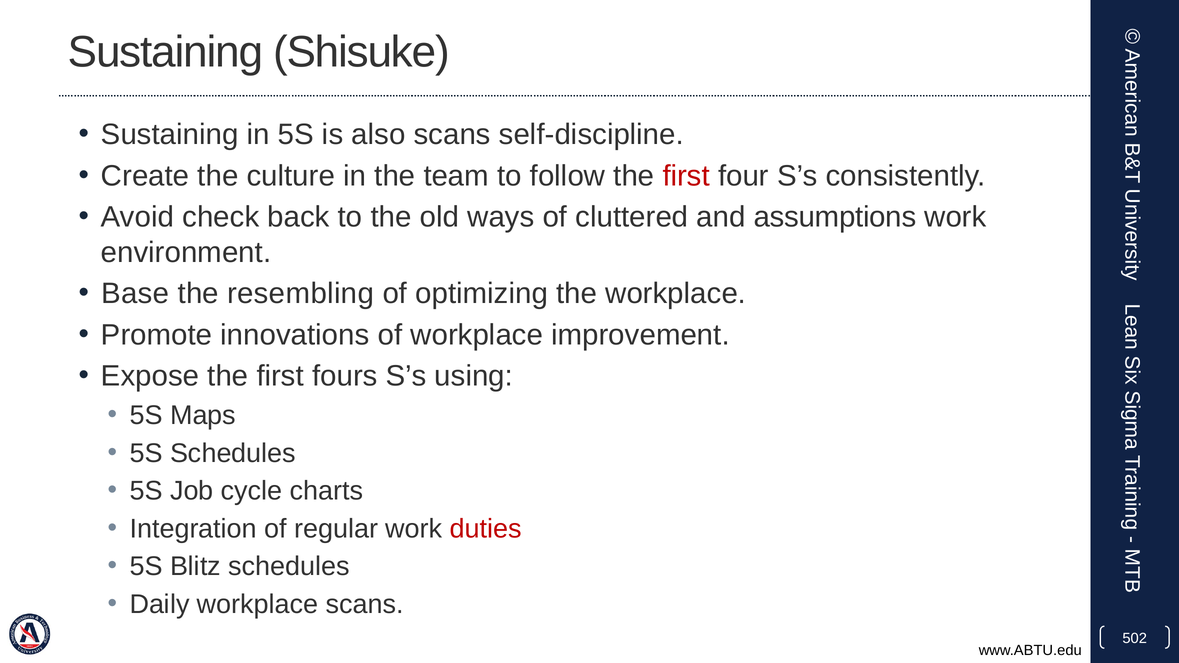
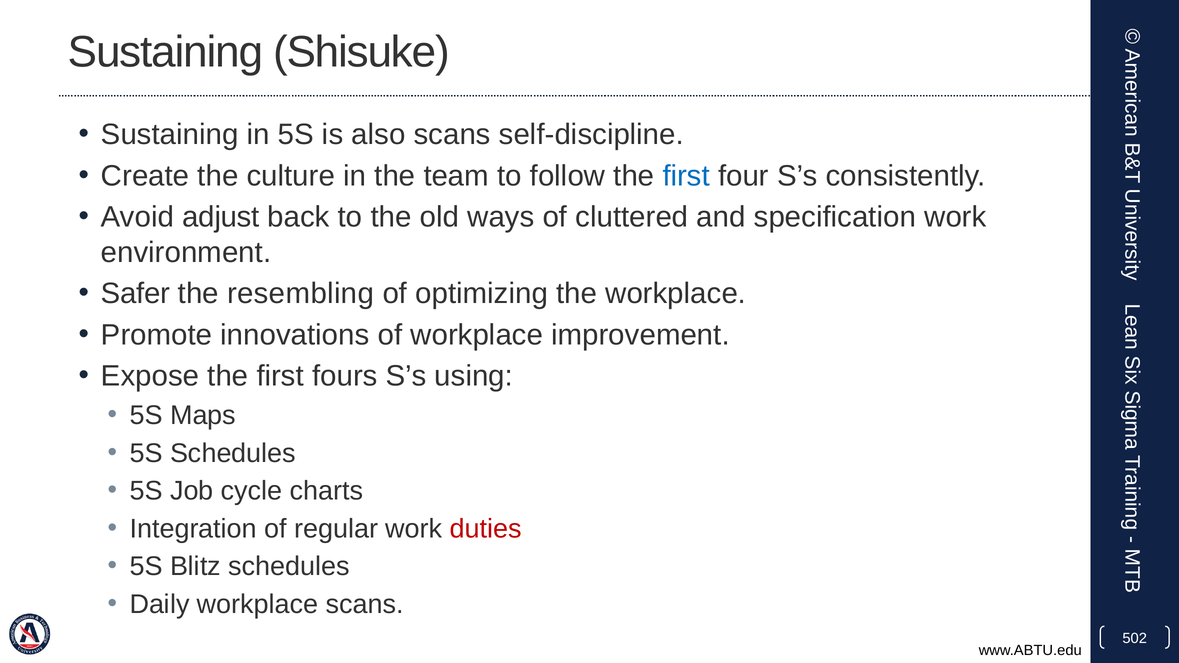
first at (686, 176) colour: red -> blue
check: check -> adjust
assumptions: assumptions -> specification
Base: Base -> Safer
